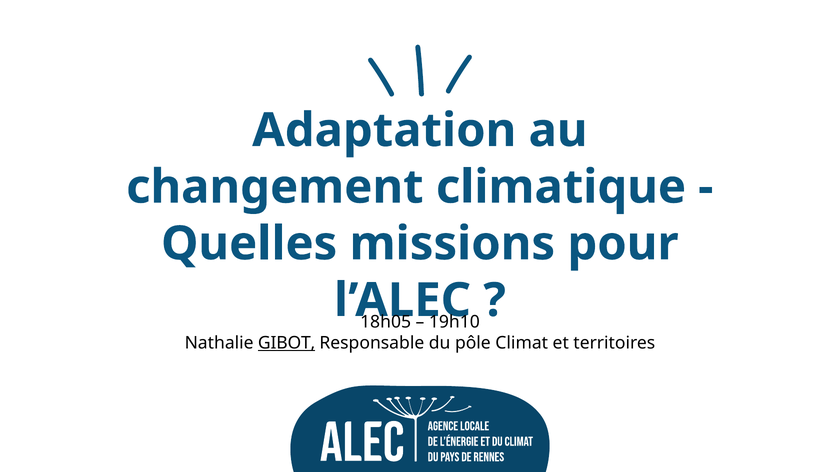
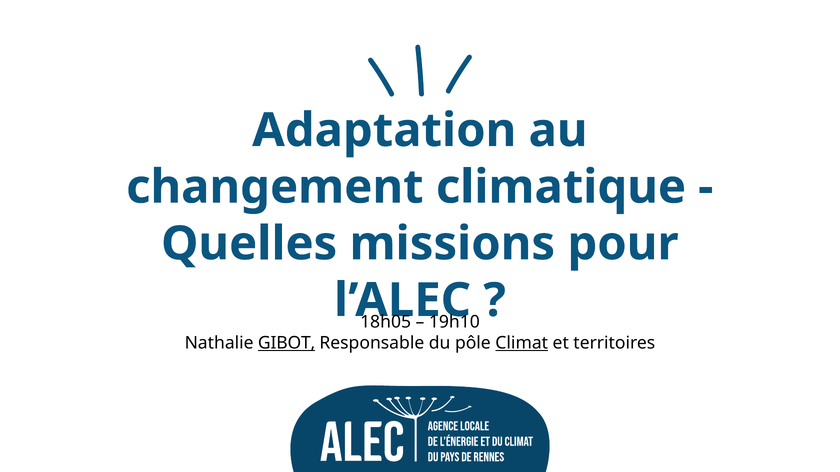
Climat underline: none -> present
